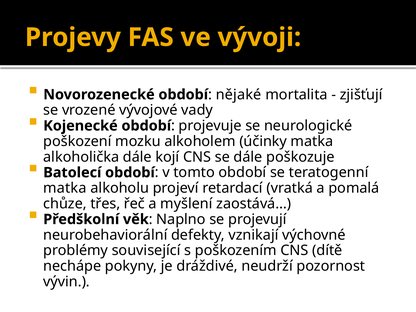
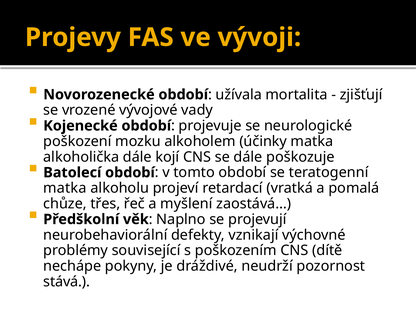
nějaké: nějaké -> užívala
vývin: vývin -> stává
